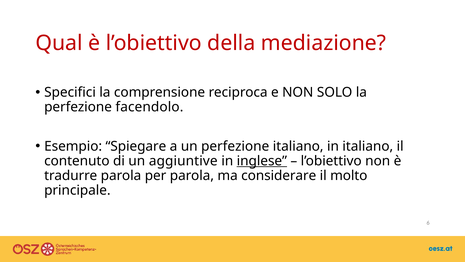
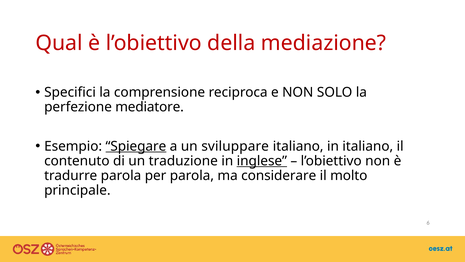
facendolo: facendolo -> mediatore
Spiegare underline: none -> present
un perfezione: perfezione -> sviluppare
aggiuntive: aggiuntive -> traduzione
